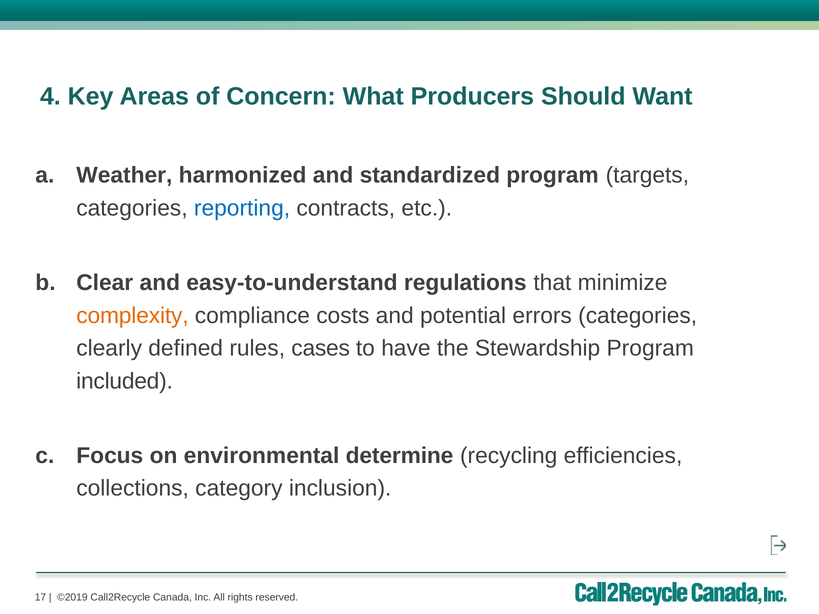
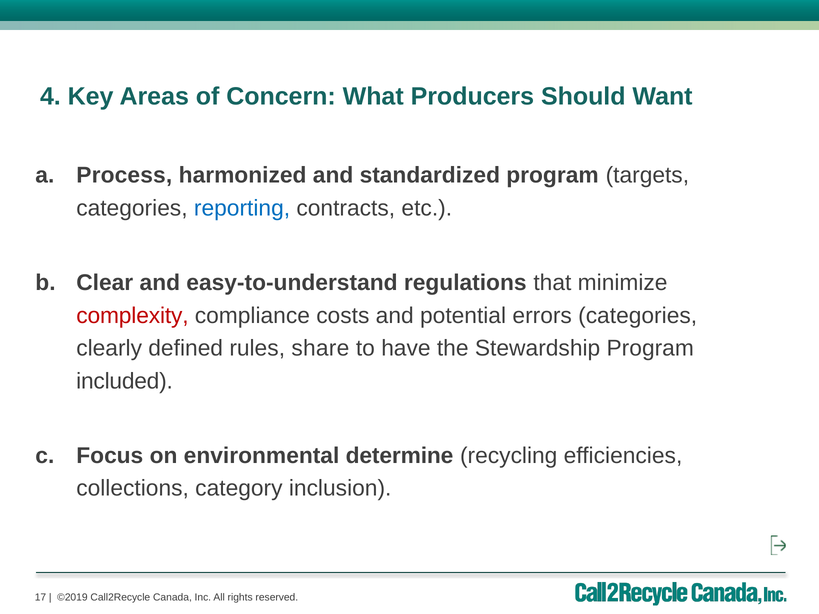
Weather: Weather -> Process
complexity colour: orange -> red
cases: cases -> share
